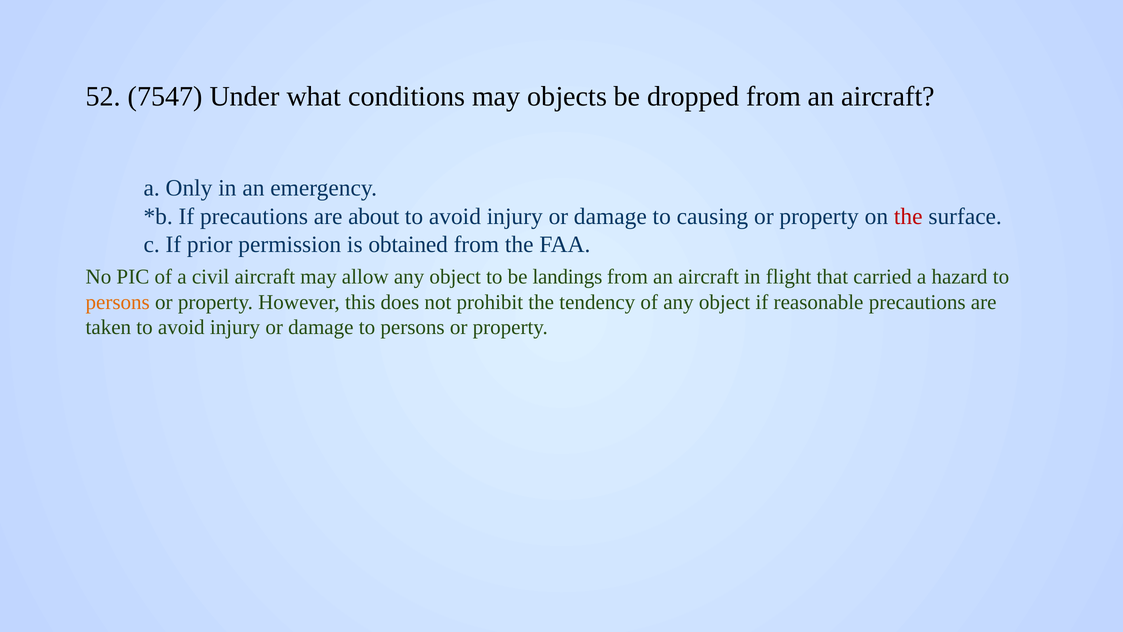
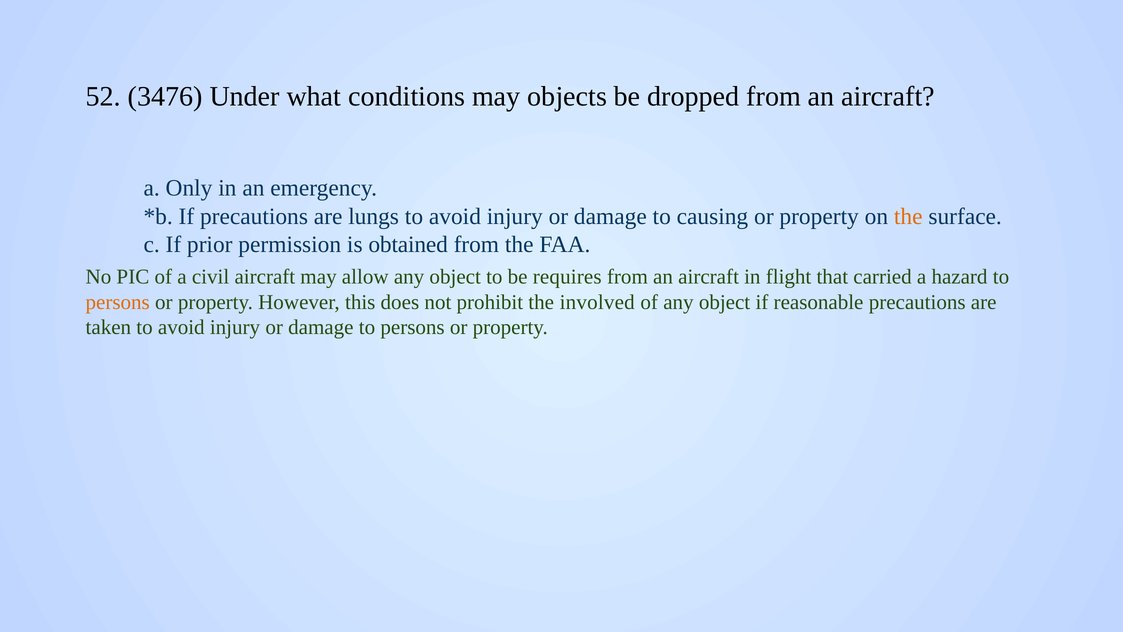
7547: 7547 -> 3476
about: about -> lungs
the at (908, 216) colour: red -> orange
landings: landings -> requires
tendency: tendency -> involved
